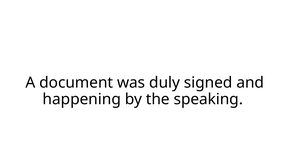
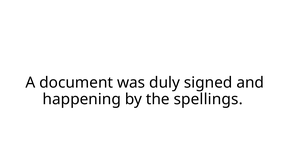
speaking: speaking -> spellings
